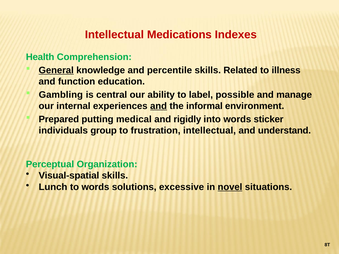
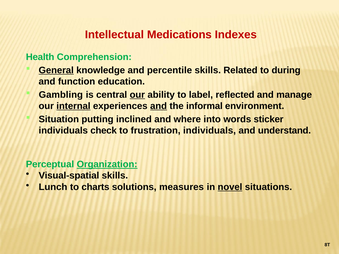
illness: illness -> during
our at (137, 95) underline: none -> present
possible: possible -> reflected
internal underline: none -> present
Prepared: Prepared -> Situation
medical: medical -> inclined
rigidly: rigidly -> where
group: group -> check
frustration intellectual: intellectual -> individuals
Organization underline: none -> present
to words: words -> charts
excessive: excessive -> measures
